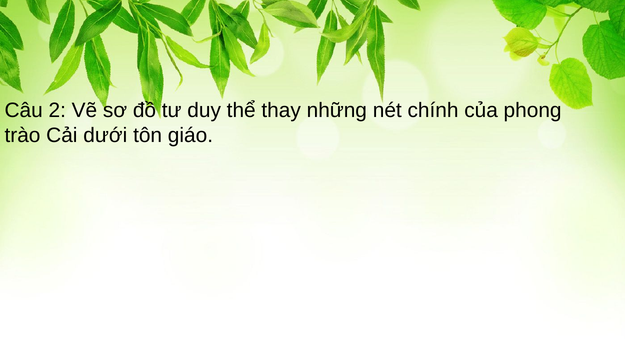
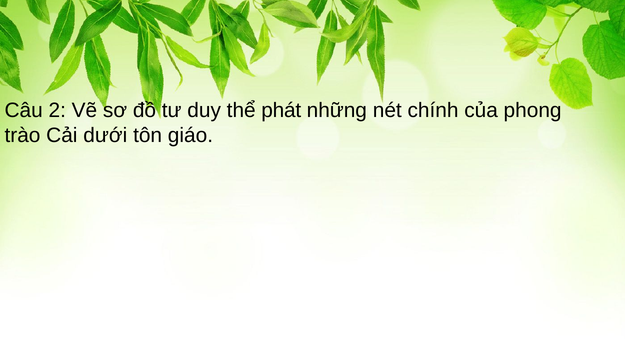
thay: thay -> phát
